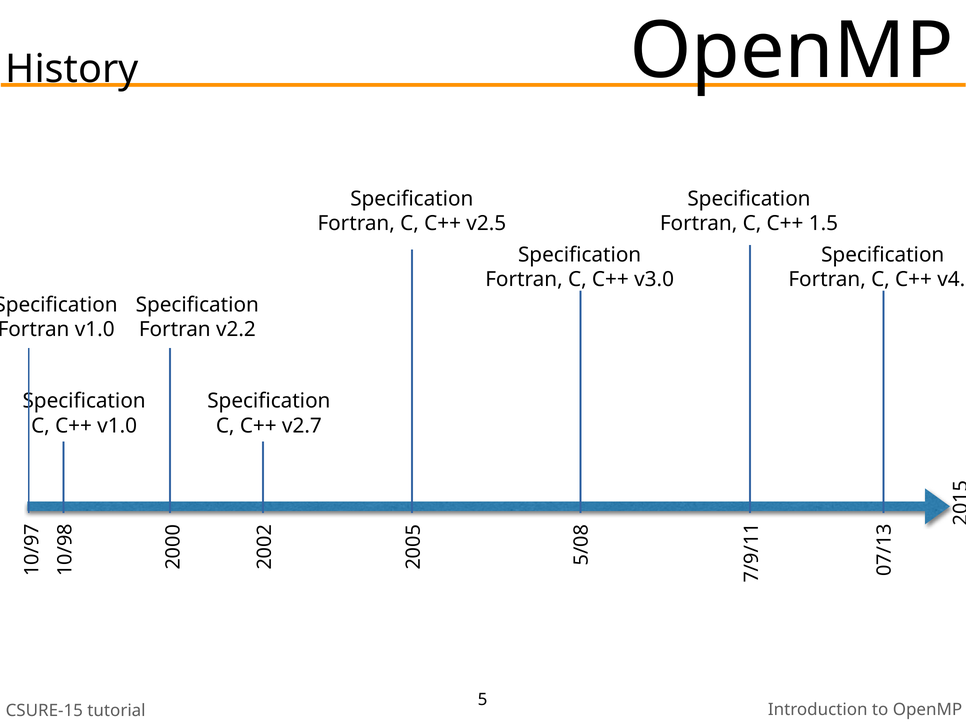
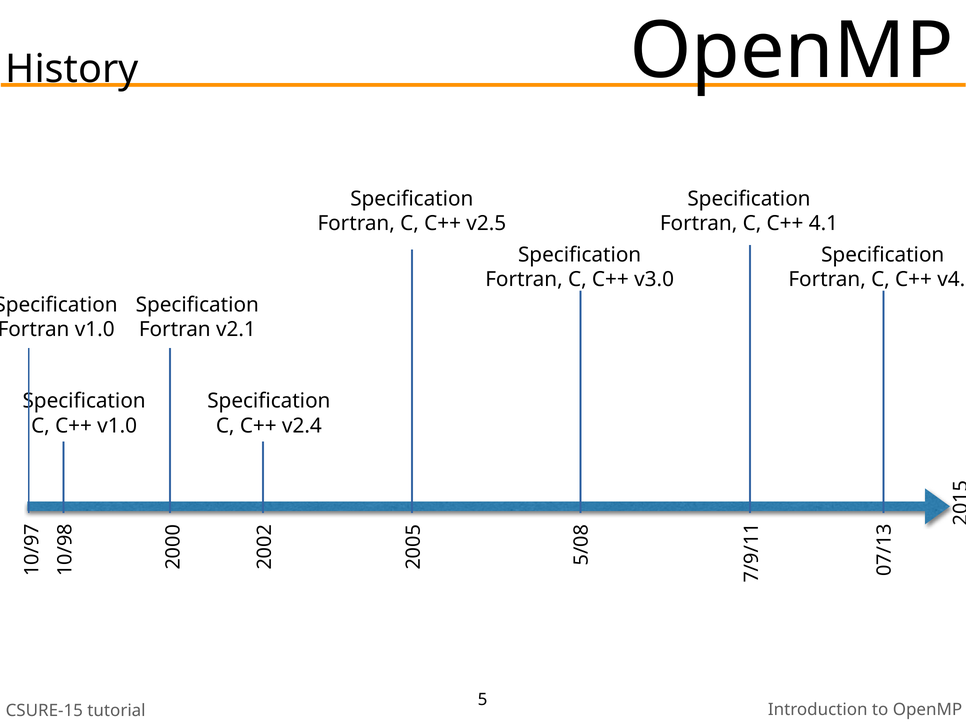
1.5: 1.5 -> 4.1
v2.2: v2.2 -> v2.1
v2.7: v2.7 -> v2.4
